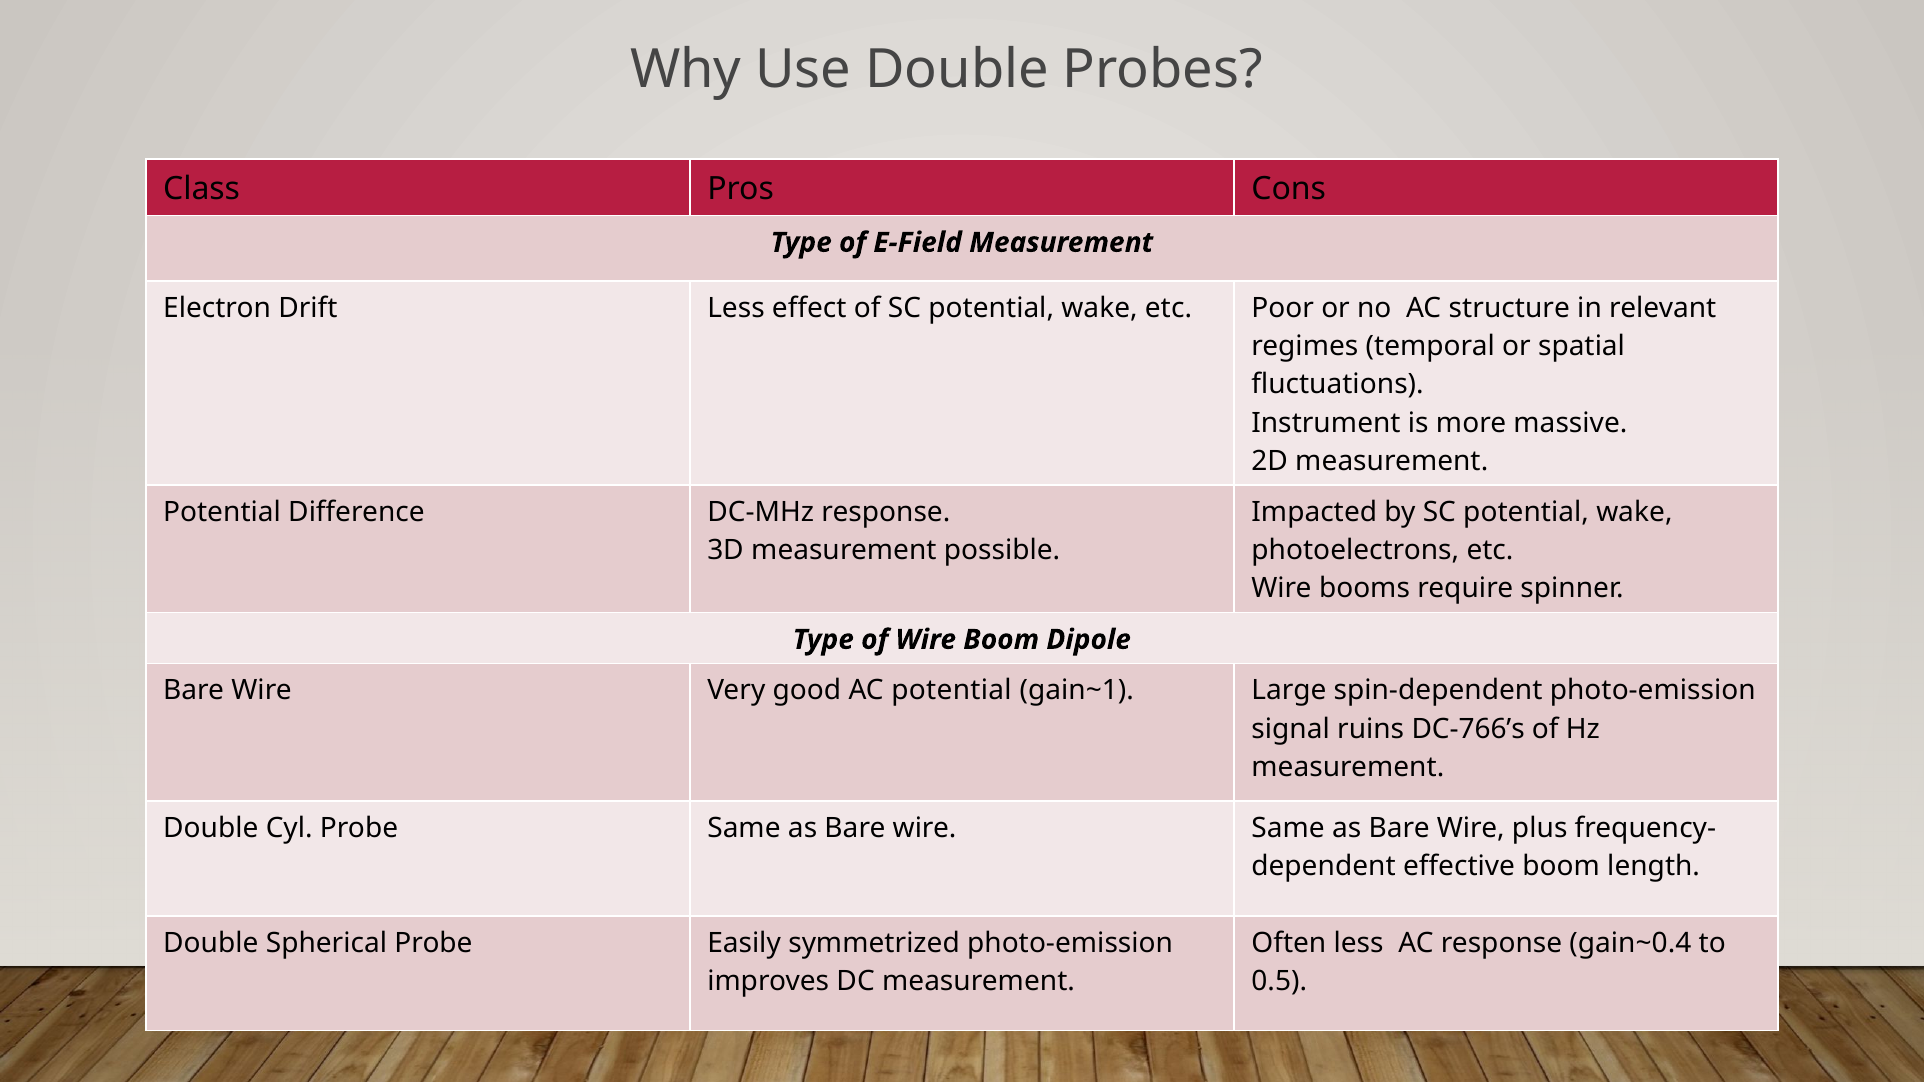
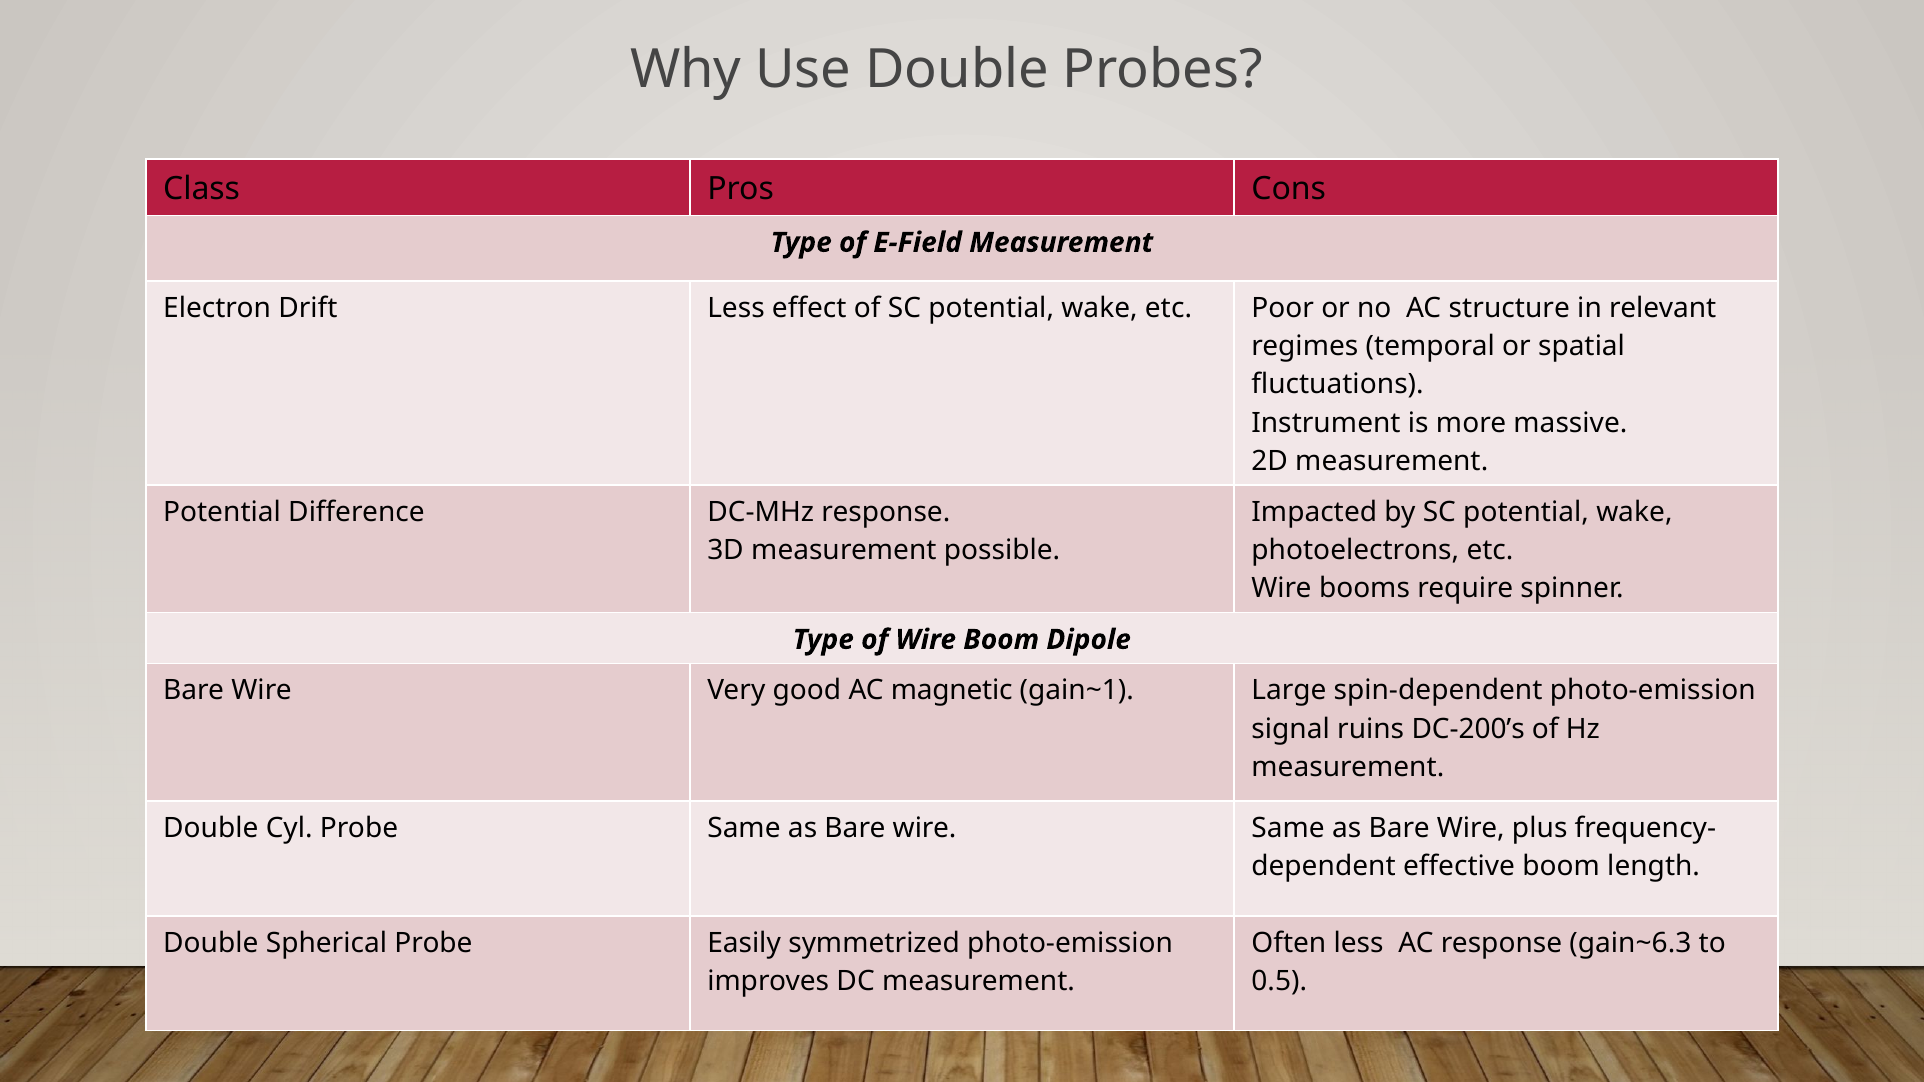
AC potential: potential -> magnetic
DC-766’s: DC-766’s -> DC-200’s
gain~0.4: gain~0.4 -> gain~6.3
